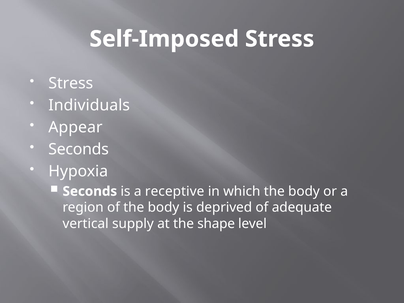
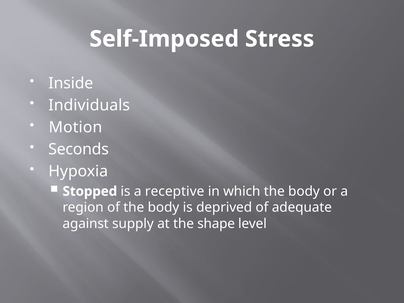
Stress at (71, 83): Stress -> Inside
Appear: Appear -> Motion
Seconds at (90, 191): Seconds -> Stopped
vertical: vertical -> against
